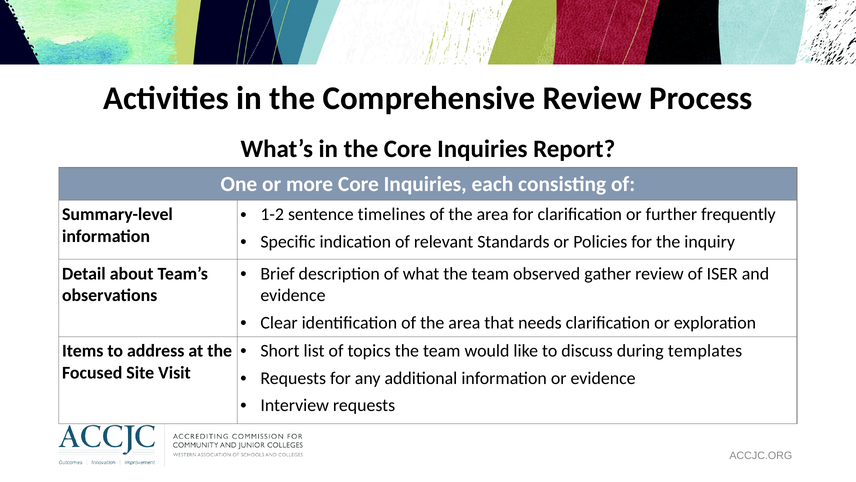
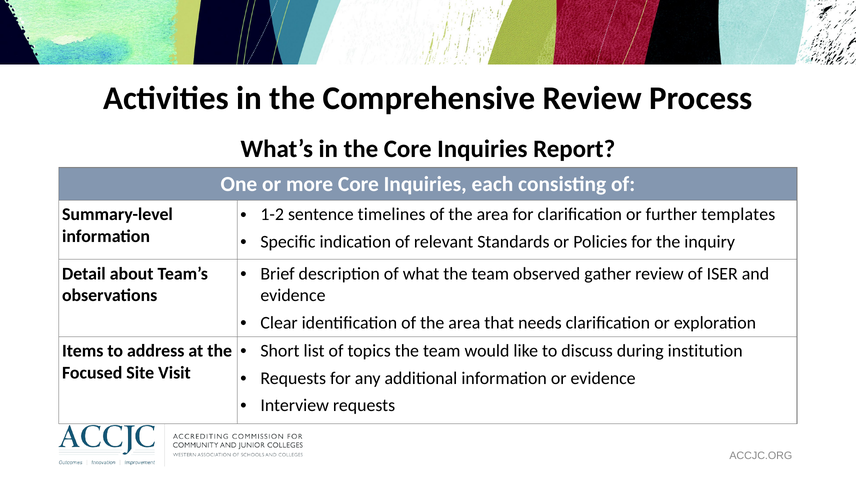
frequently: frequently -> templates
templates: templates -> institution
